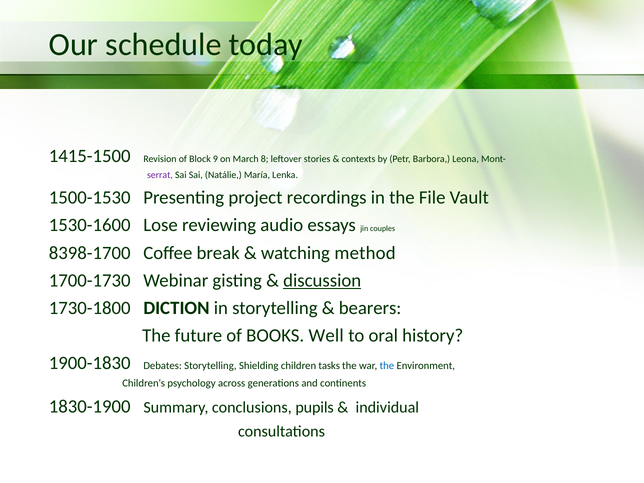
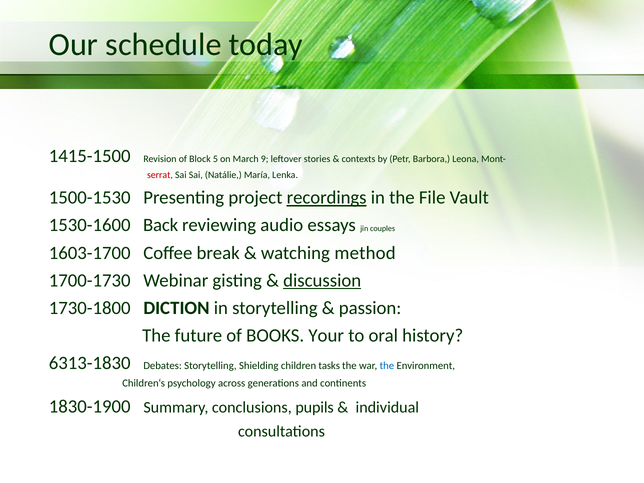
9: 9 -> 5
8: 8 -> 9
serrat colour: purple -> red
recordings underline: none -> present
Lose: Lose -> Back
8398-1700: 8398-1700 -> 1603-1700
bearers: bearers -> passion
Well: Well -> Your
1900-1830: 1900-1830 -> 6313-1830
